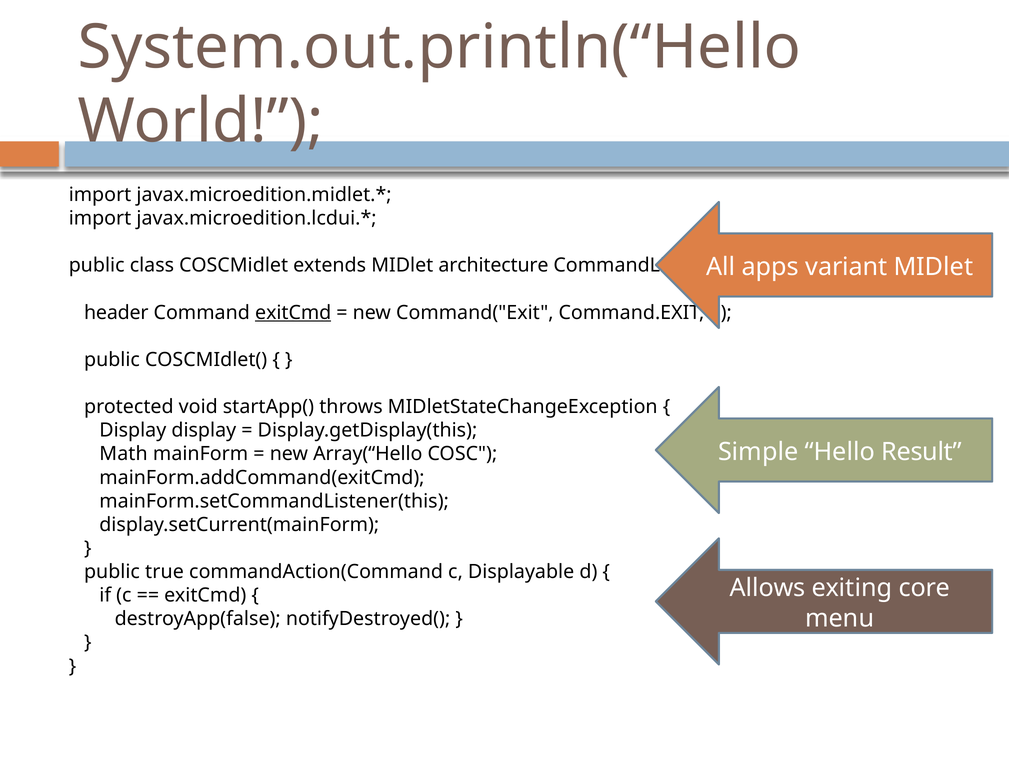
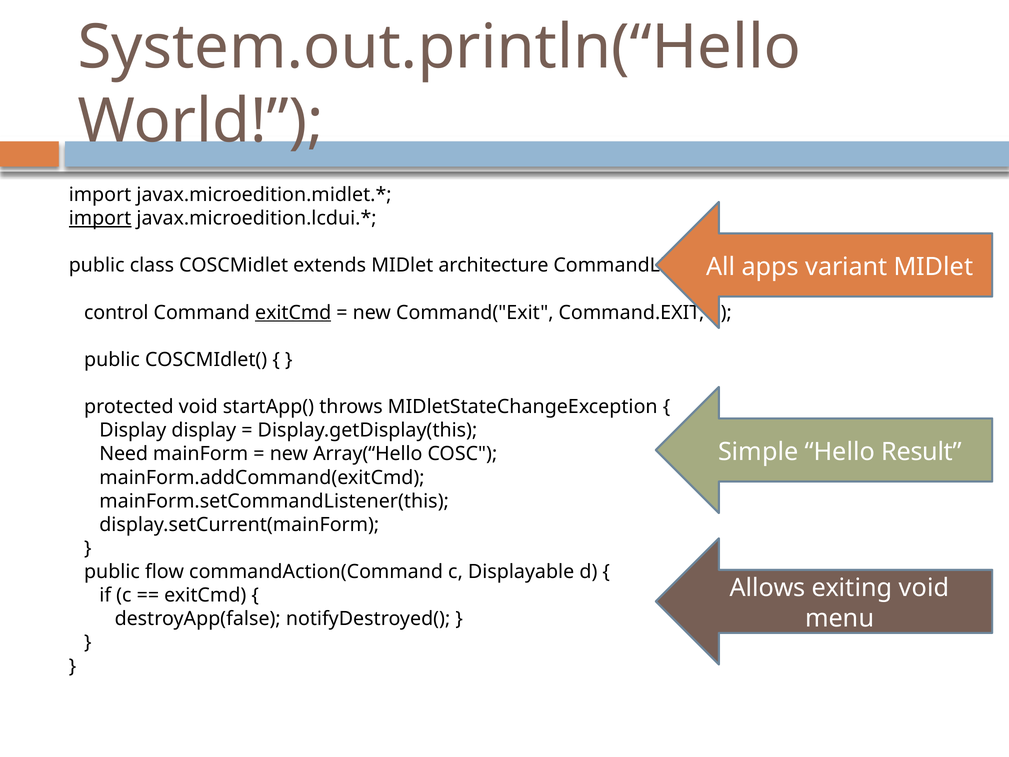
import at (100, 218) underline: none -> present
header: header -> control
Math: Math -> Need
true: true -> flow
exiting core: core -> void
